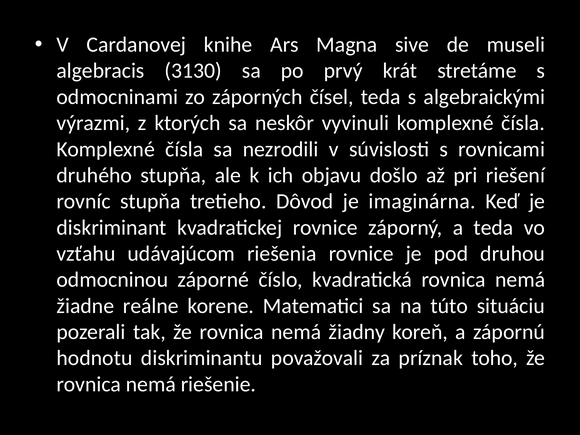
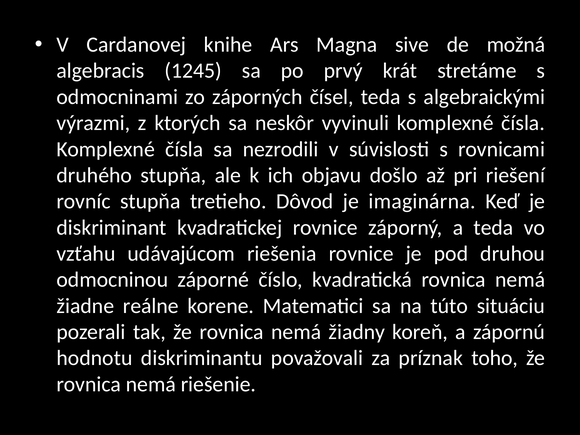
museli: museli -> možná
3130: 3130 -> 1245
